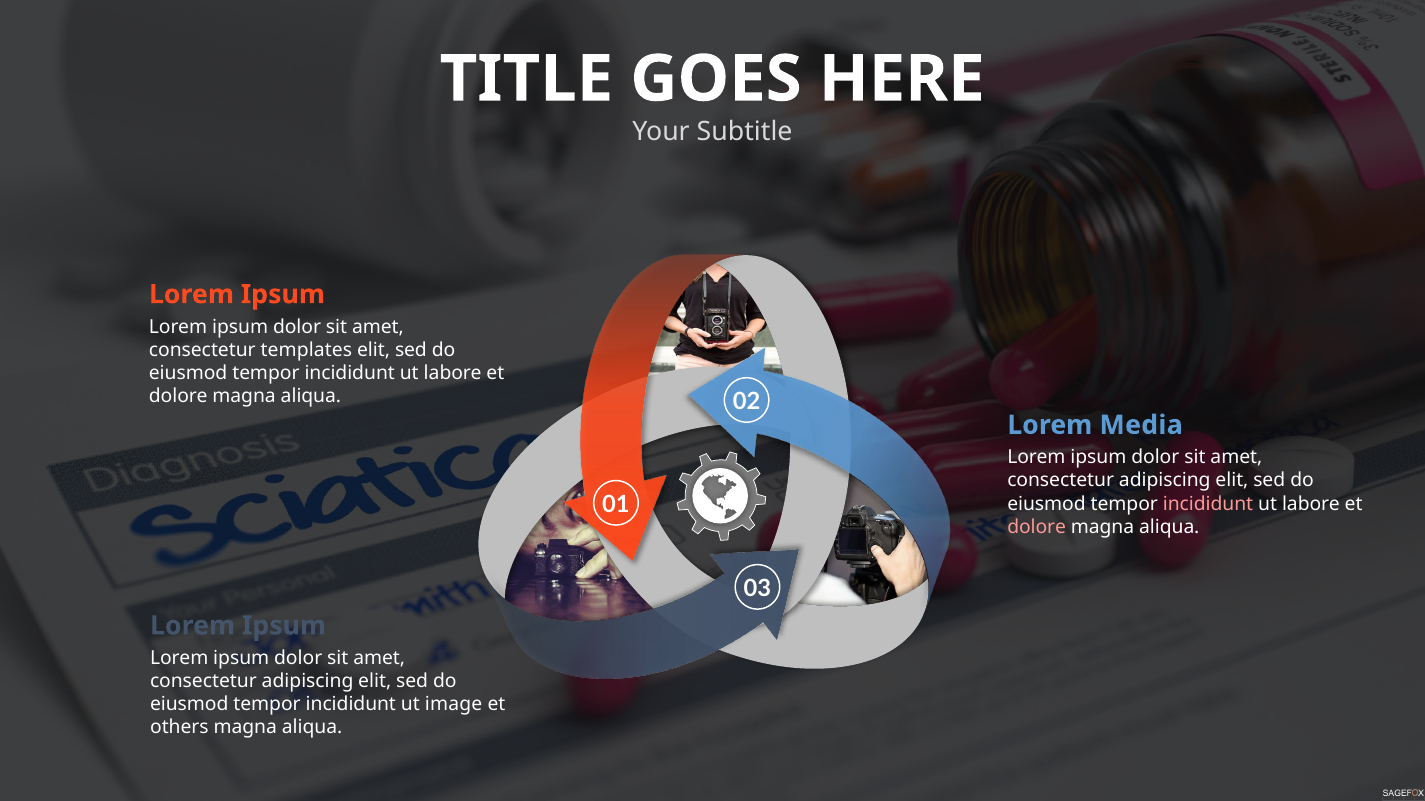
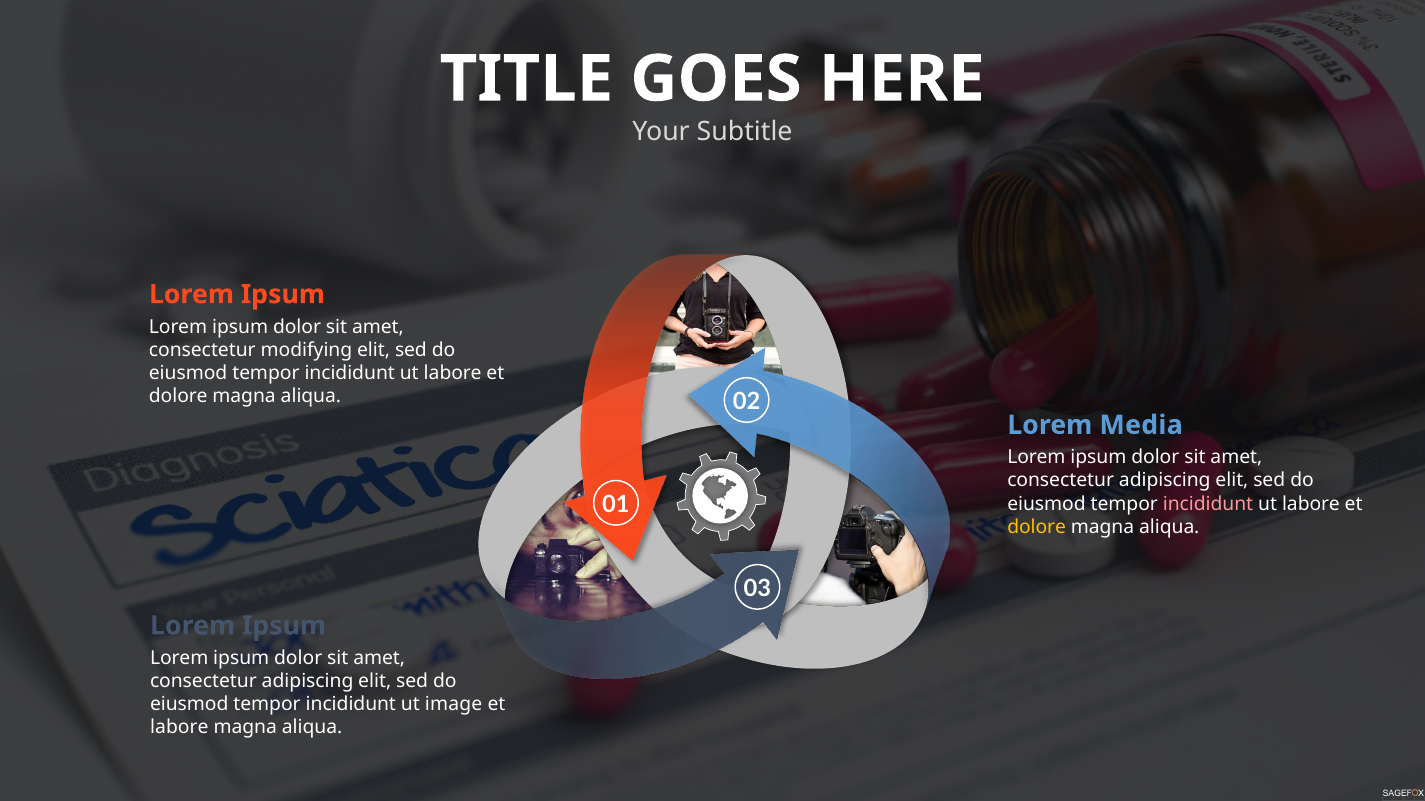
templates: templates -> modifying
dolore at (1037, 527) colour: pink -> yellow
others at (179, 728): others -> labore
